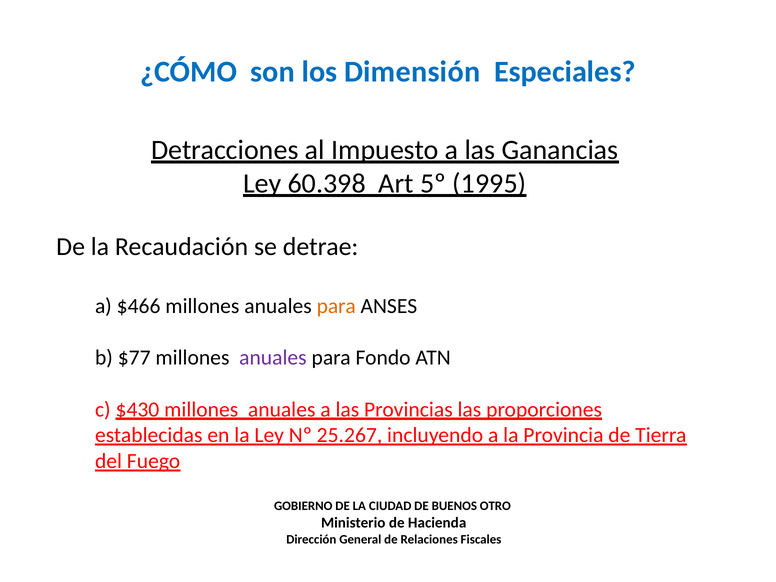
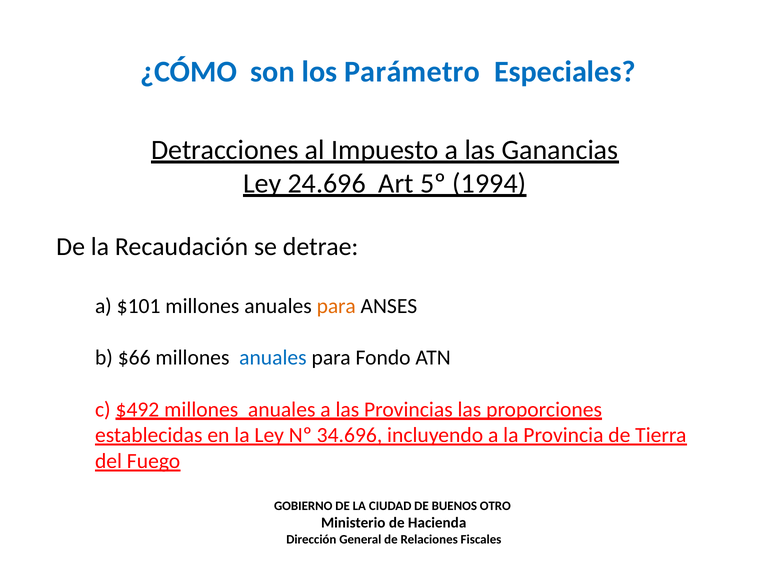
Dimensión: Dimensión -> Parámetro
60.398: 60.398 -> 24.696
1995: 1995 -> 1994
$466: $466 -> $101
$77: $77 -> $66
anuales at (273, 358) colour: purple -> blue
$430: $430 -> $492
25.267: 25.267 -> 34.696
